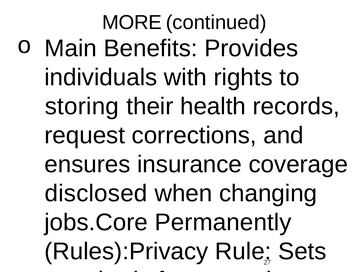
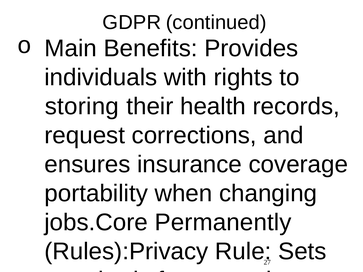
MORE at (132, 23): MORE -> GDPR
disclosed at (96, 194): disclosed -> portability
